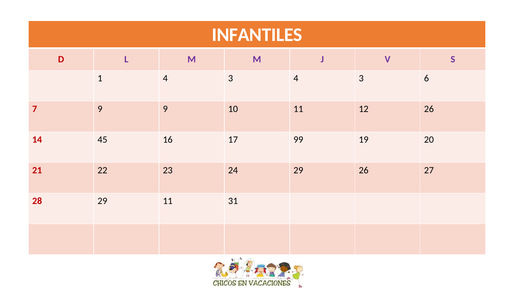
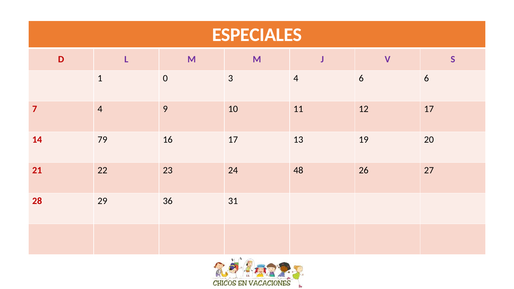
INFANTILES: INFANTILES -> ESPECIALES
1 4: 4 -> 0
3 4 3: 3 -> 6
7 9: 9 -> 4
12 26: 26 -> 17
45: 45 -> 79
99: 99 -> 13
24 29: 29 -> 48
29 11: 11 -> 36
